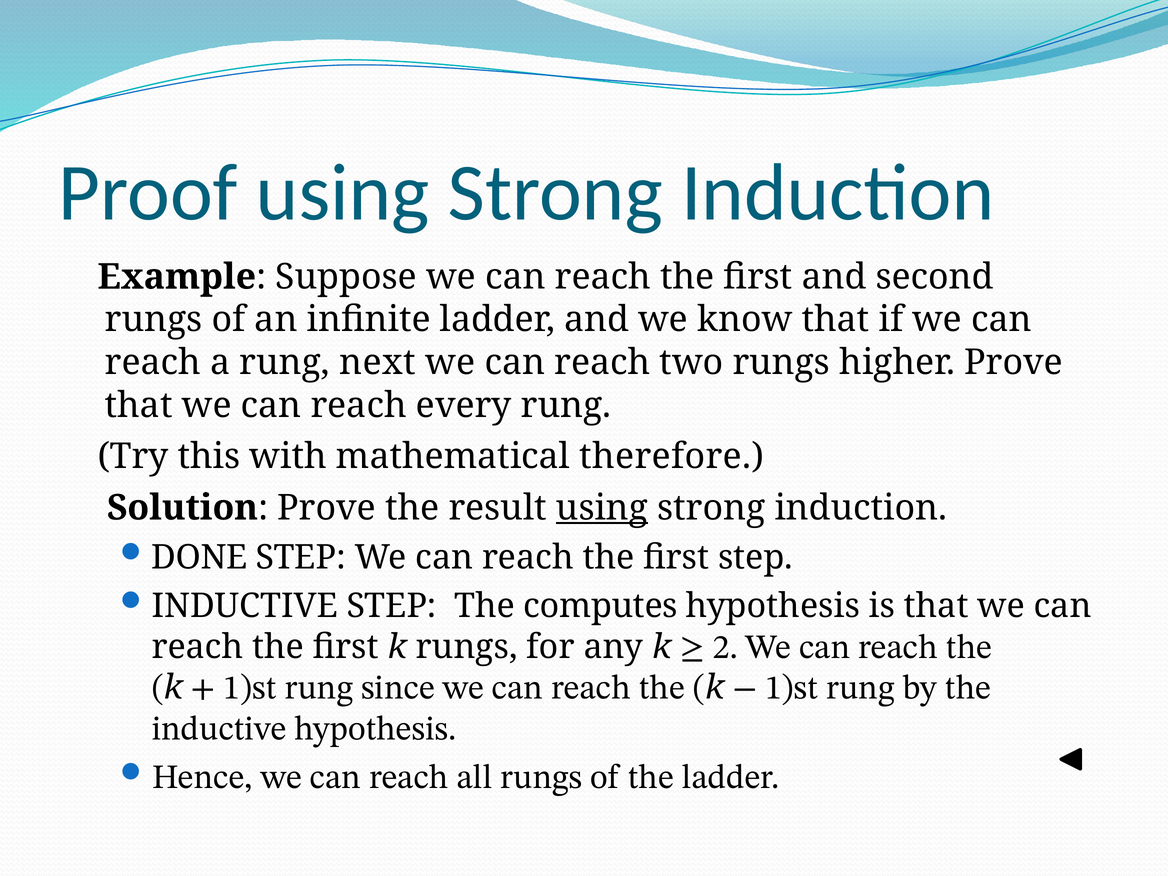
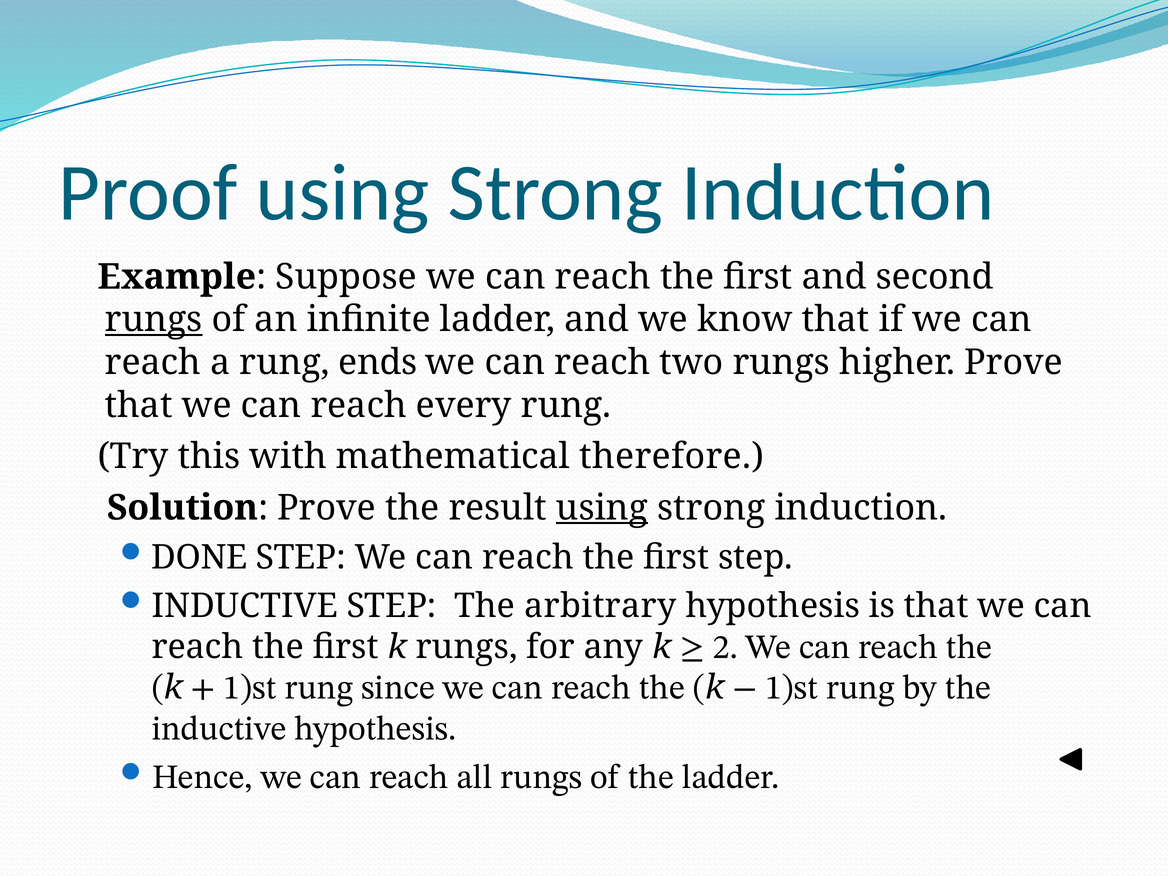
rungs at (154, 320) underline: none -> present
next: next -> ends
computes: computes -> arbitrary
